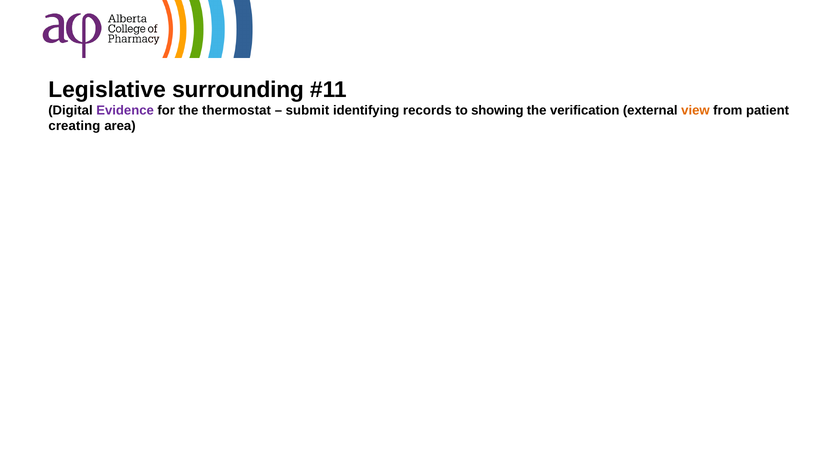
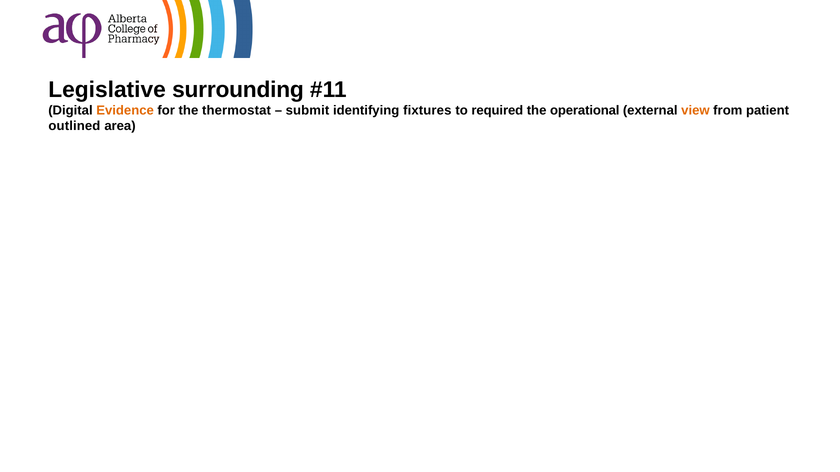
Evidence colour: purple -> orange
records: records -> fixtures
showing: showing -> required
verification: verification -> operational
creating: creating -> outlined
